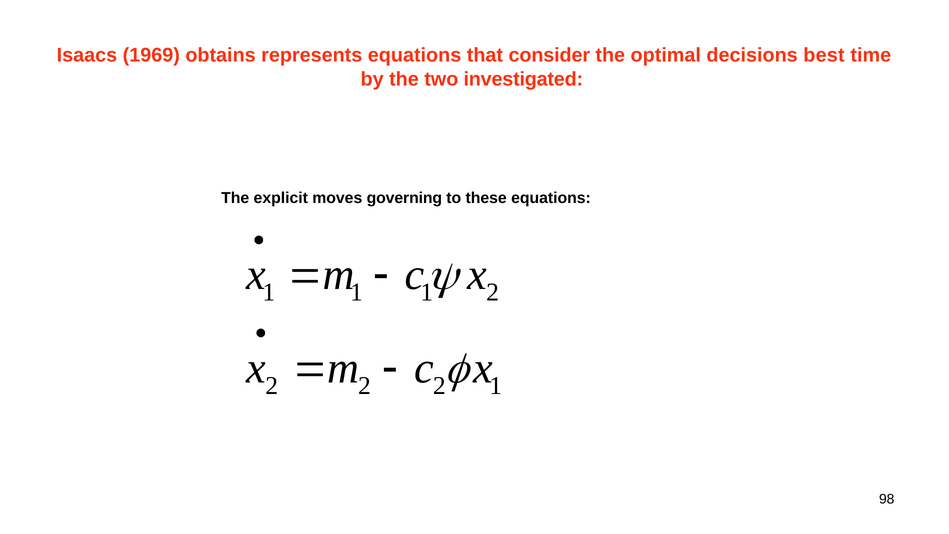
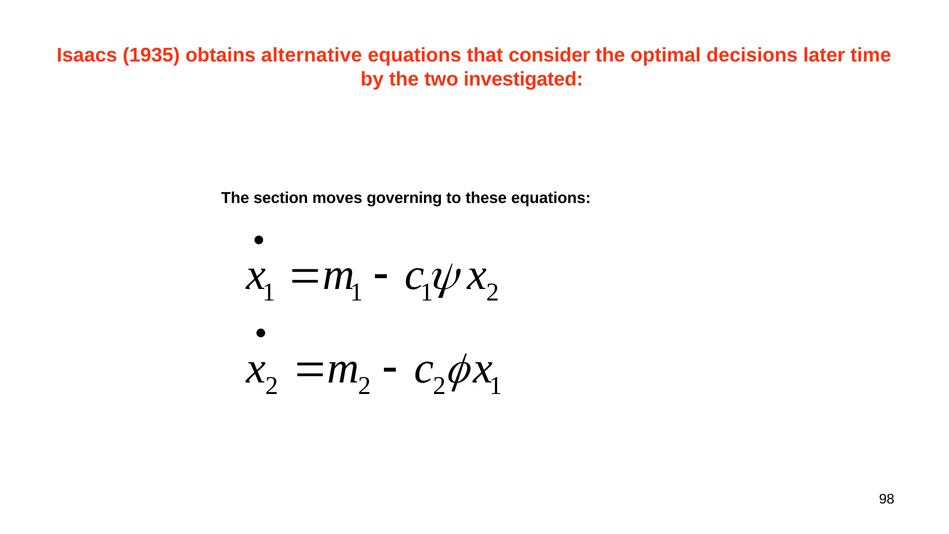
1969: 1969 -> 1935
represents: represents -> alternative
best: best -> later
explicit: explicit -> section
